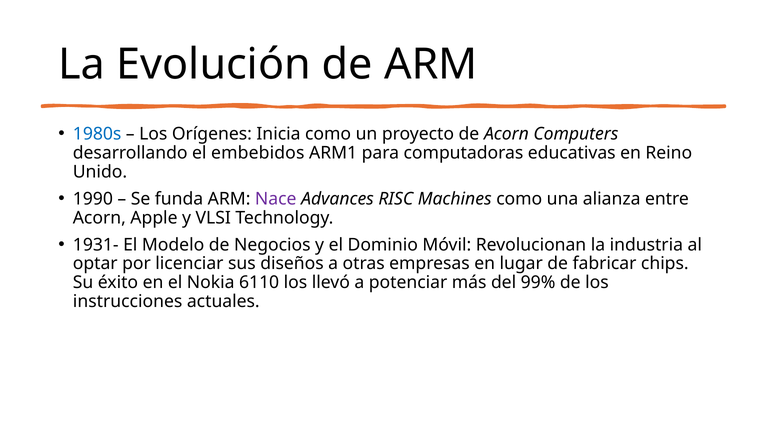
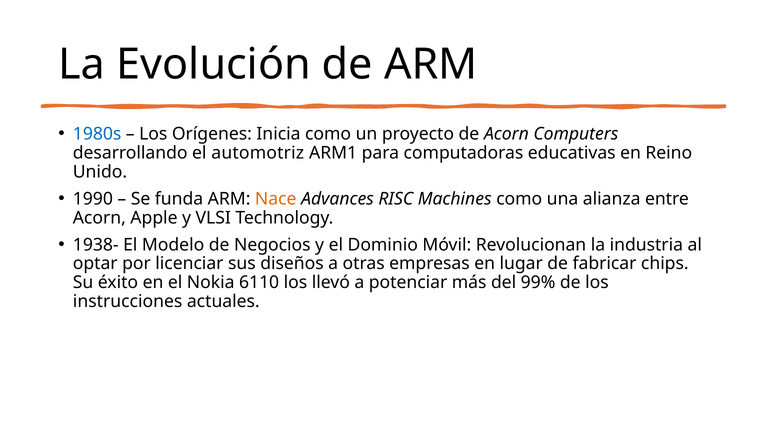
embebidos: embebidos -> automotriz
Nace colour: purple -> orange
1931-: 1931- -> 1938-
